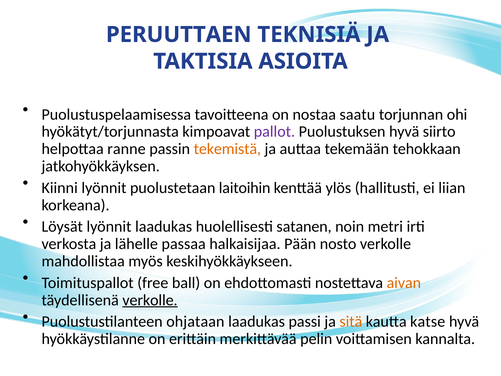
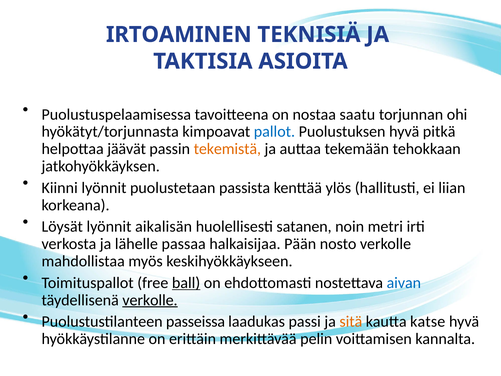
PERUUTTAEN: PERUUTTAEN -> IRTOAMINEN
pallot colour: purple -> blue
siirto: siirto -> pitkä
ranne: ranne -> jäävät
laitoihin: laitoihin -> passista
lyönnit laadukas: laadukas -> aikalisän
ball underline: none -> present
aivan colour: orange -> blue
ohjataan: ohjataan -> passeissa
